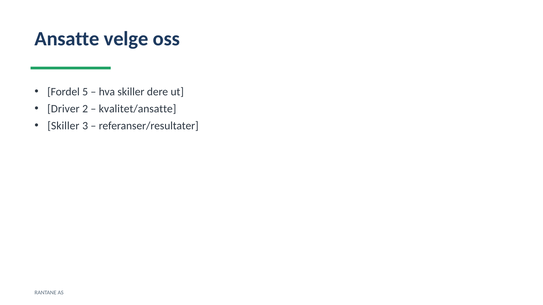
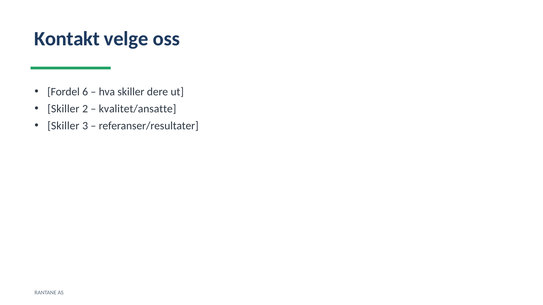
Ansatte: Ansatte -> Kontakt
5: 5 -> 6
Driver at (63, 109): Driver -> Skiller
